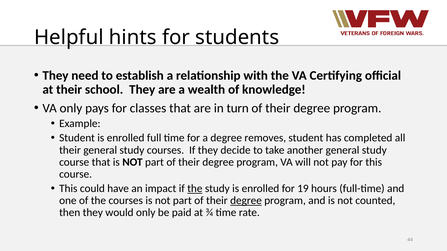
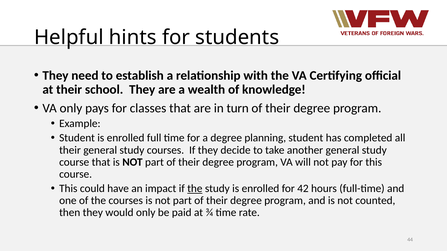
removes: removes -> planning
19: 19 -> 42
degree at (246, 201) underline: present -> none
